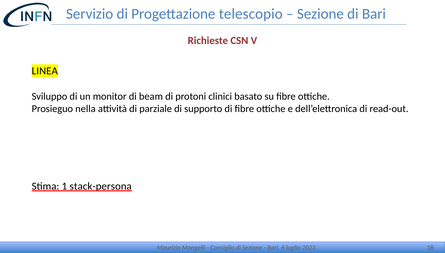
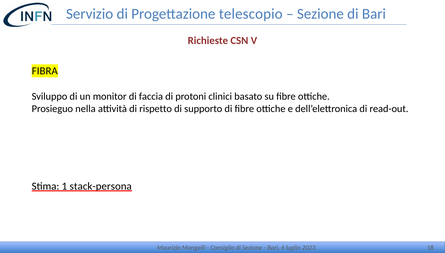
LINEA: LINEA -> FIBRA
beam: beam -> faccia
parziale: parziale -> rispetto
